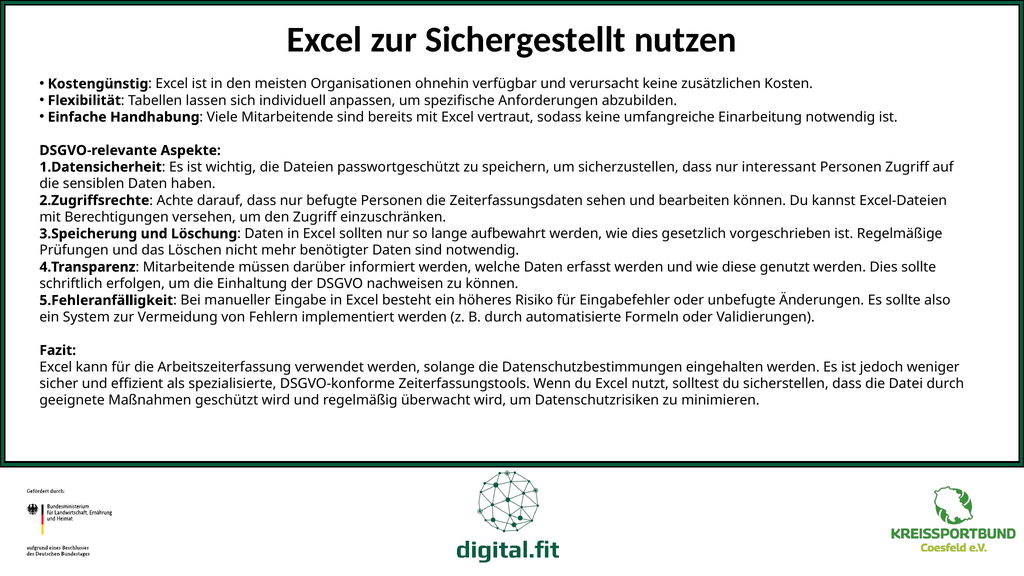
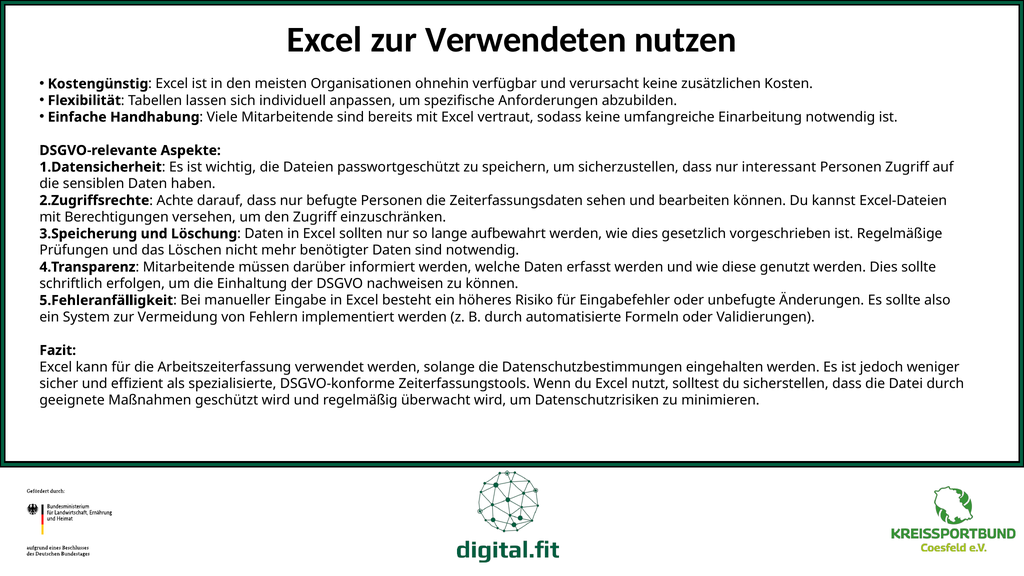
Sichergestellt: Sichergestellt -> Verwendeten
